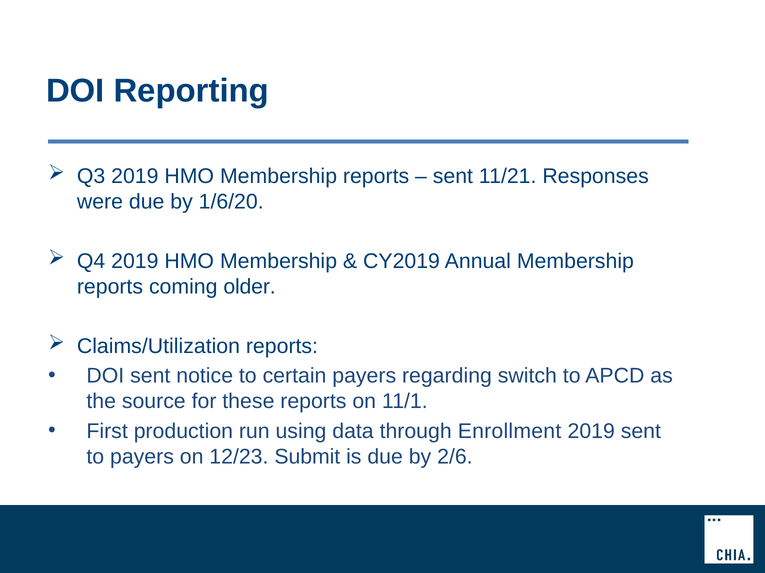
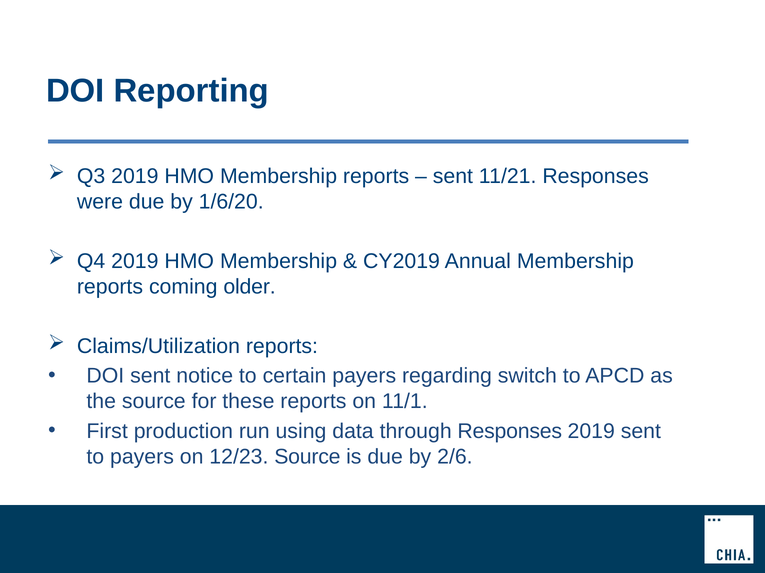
through Enrollment: Enrollment -> Responses
12/23 Submit: Submit -> Source
